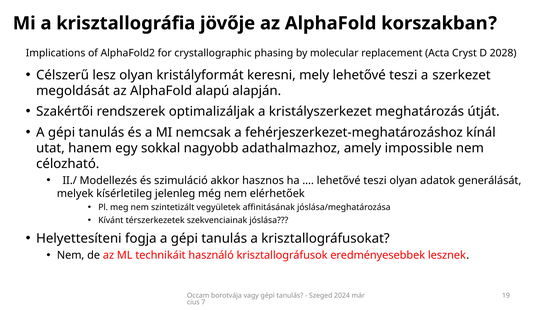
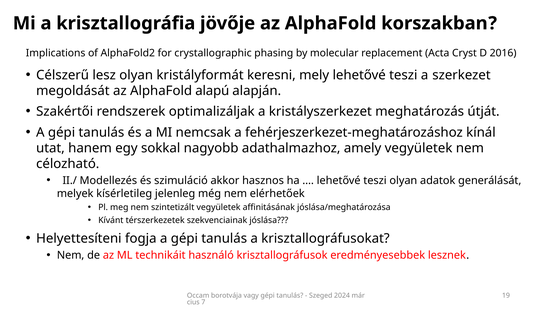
2028: 2028 -> 2016
amely impossible: impossible -> vegyületek
